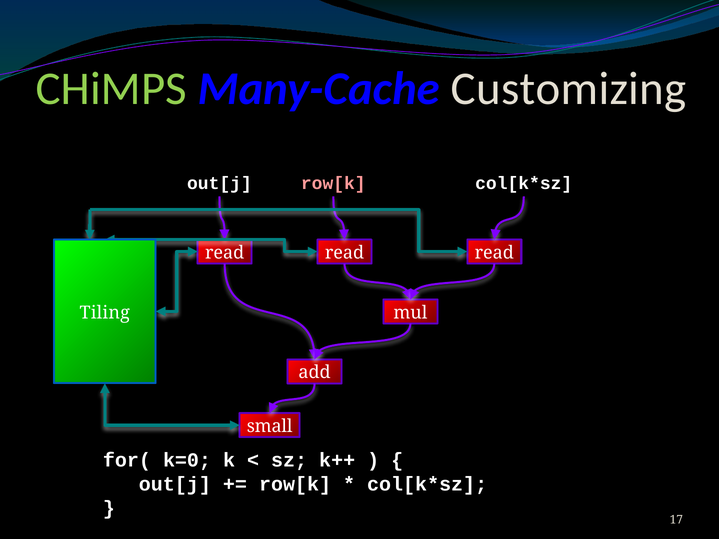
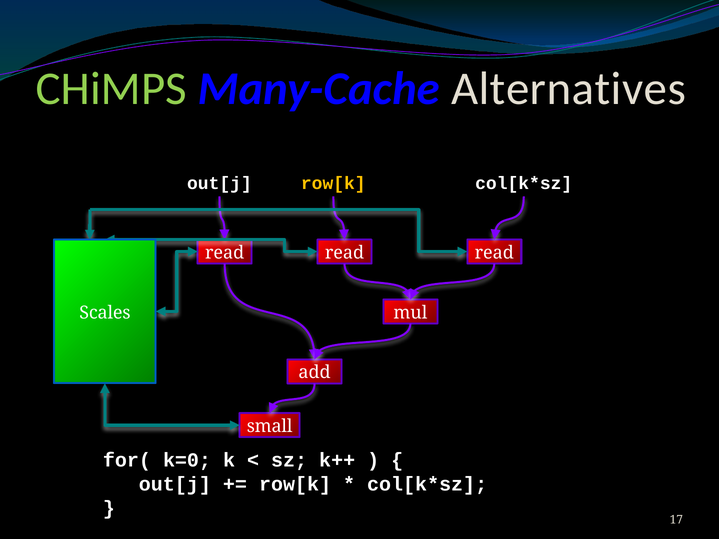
Customizing: Customizing -> Alternatives
row[k at (333, 183) colour: pink -> yellow
Tiling: Tiling -> Scales
